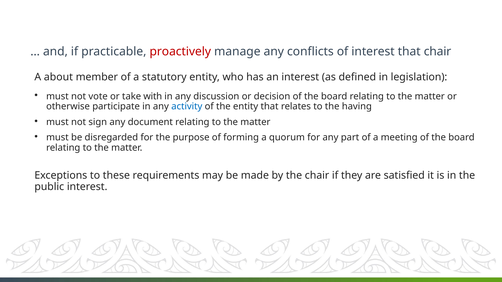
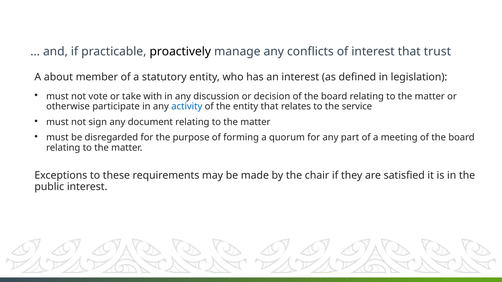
proactively colour: red -> black
that chair: chair -> trust
having: having -> service
